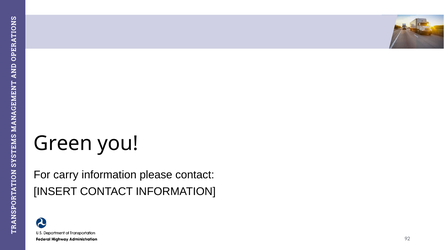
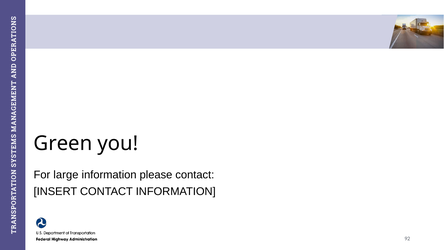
carry: carry -> large
